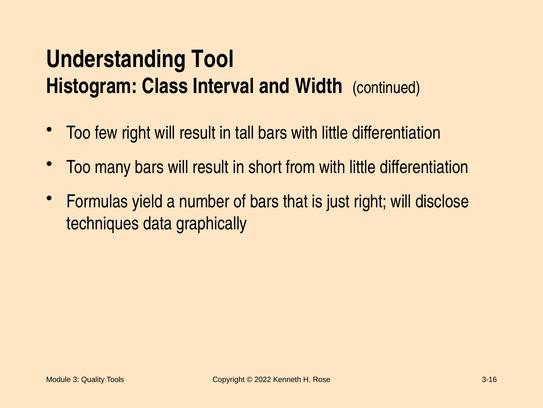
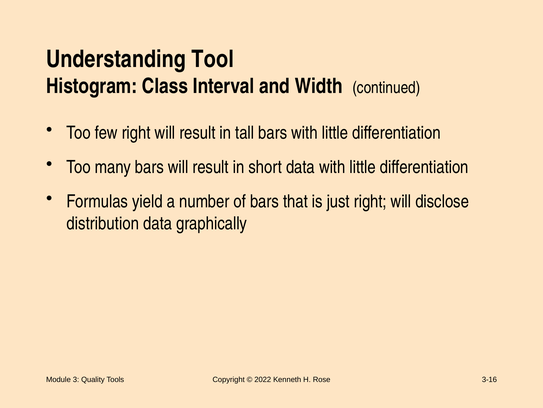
short from: from -> data
techniques: techniques -> distribution
